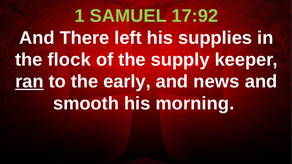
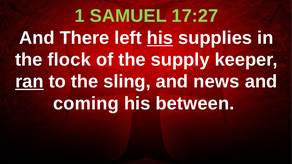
17:92: 17:92 -> 17:27
his at (160, 38) underline: none -> present
early: early -> sling
smooth: smooth -> coming
morning: morning -> between
